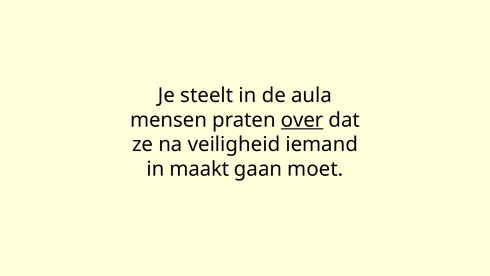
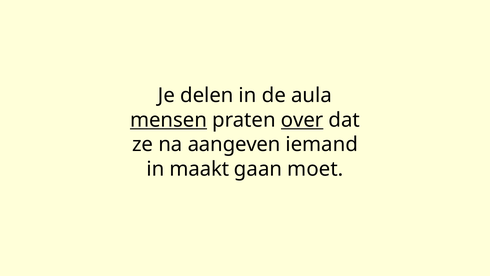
steelt: steelt -> delen
mensen underline: none -> present
veiligheid: veiligheid -> aangeven
